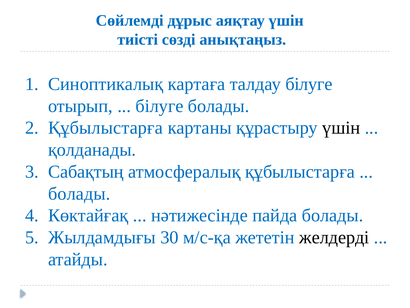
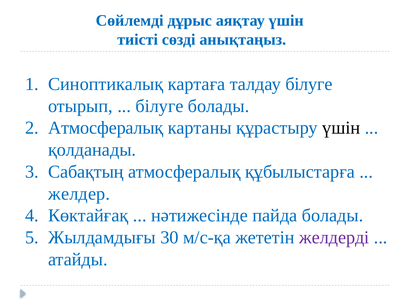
Құбылыстарға at (106, 128): Құбылыстарға -> Атмосфералық
болады at (79, 193): болады -> желдер
желдерді colour: black -> purple
